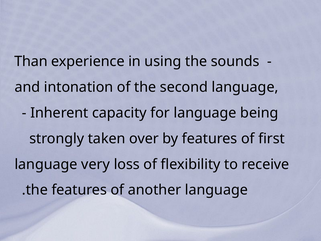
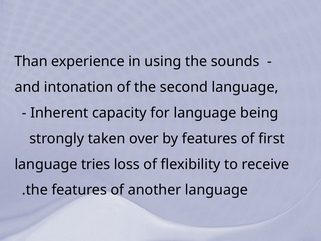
very: very -> tries
